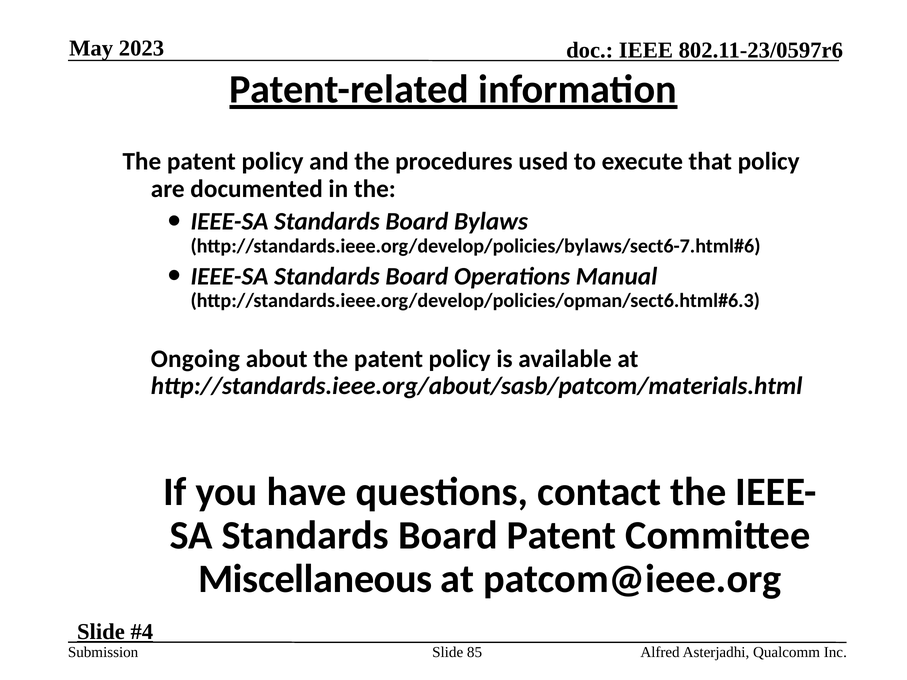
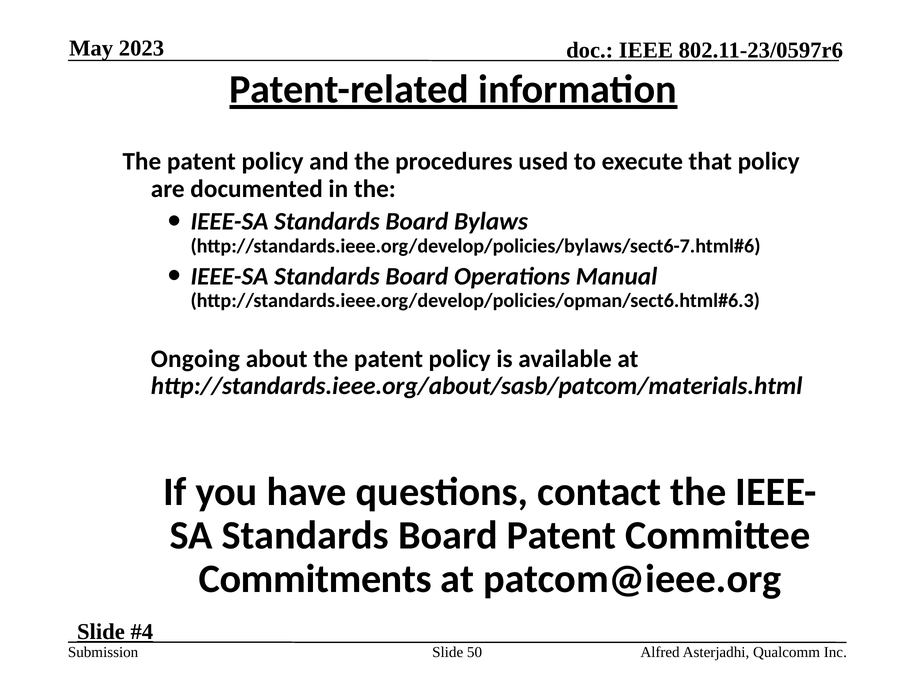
Miscellaneous: Miscellaneous -> Commitments
85: 85 -> 50
